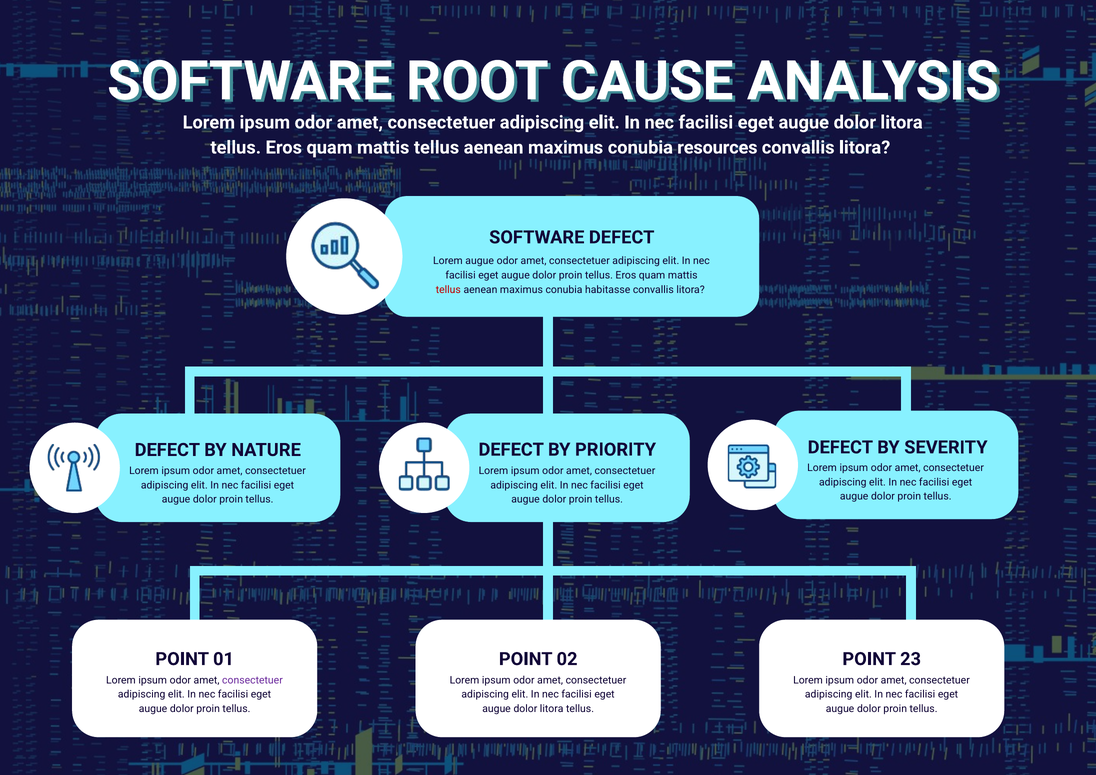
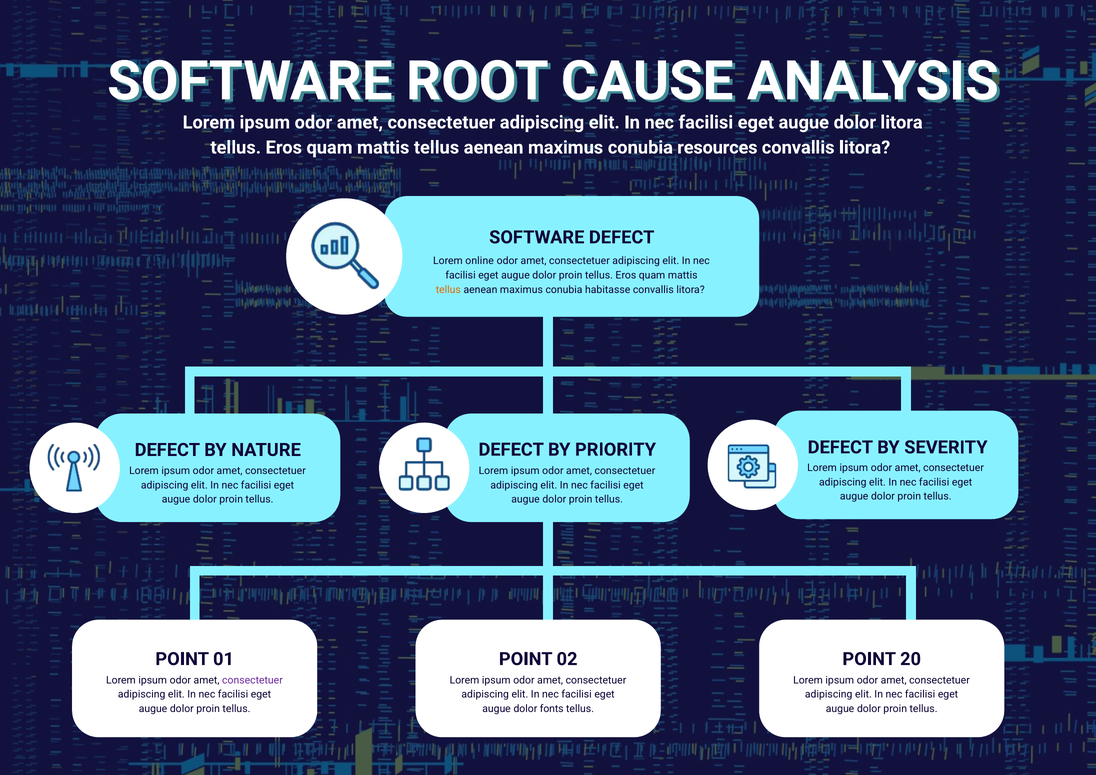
Lorem augue: augue -> online
tellus at (448, 289) colour: red -> orange
23: 23 -> 20
litora at (552, 708): litora -> fonts
